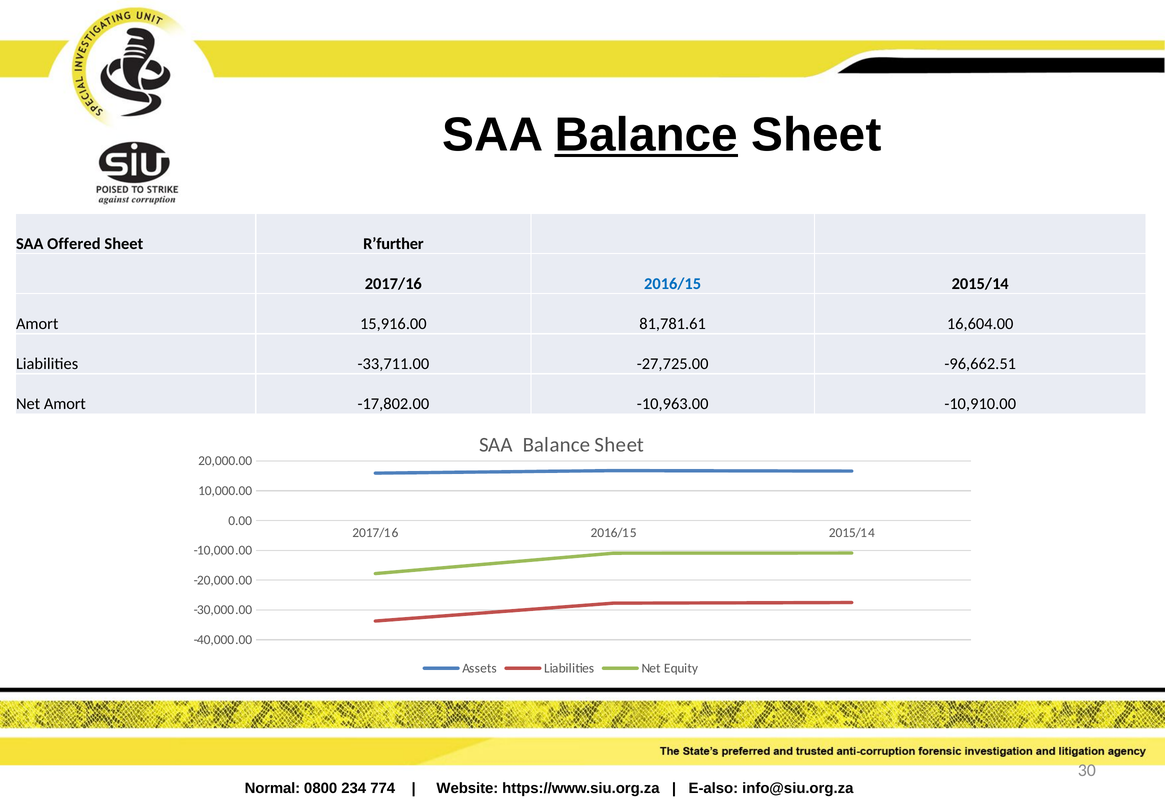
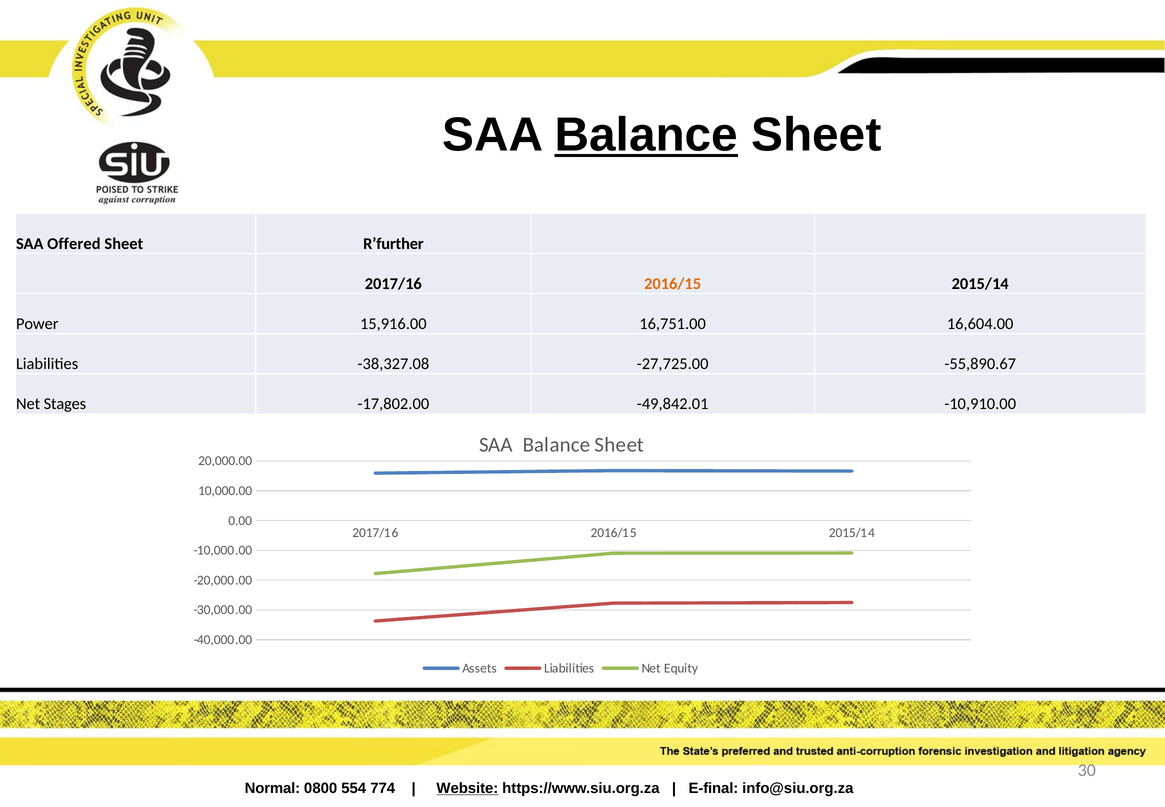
2016/15 at (673, 284) colour: blue -> orange
Amort at (37, 324): Amort -> Power
81,781.61: 81,781.61 -> 16,751.00
-33,711.00: -33,711.00 -> -38,327.08
-96,662.51: -96,662.51 -> -55,890.67
Net Amort: Amort -> Stages
-10,963.00: -10,963.00 -> -49,842.01
234: 234 -> 554
Website underline: none -> present
E-also: E-also -> E-final
